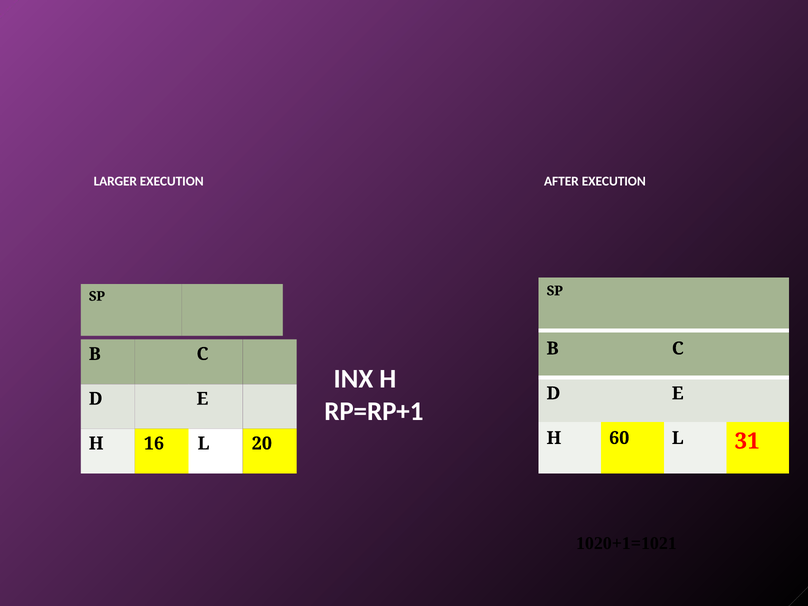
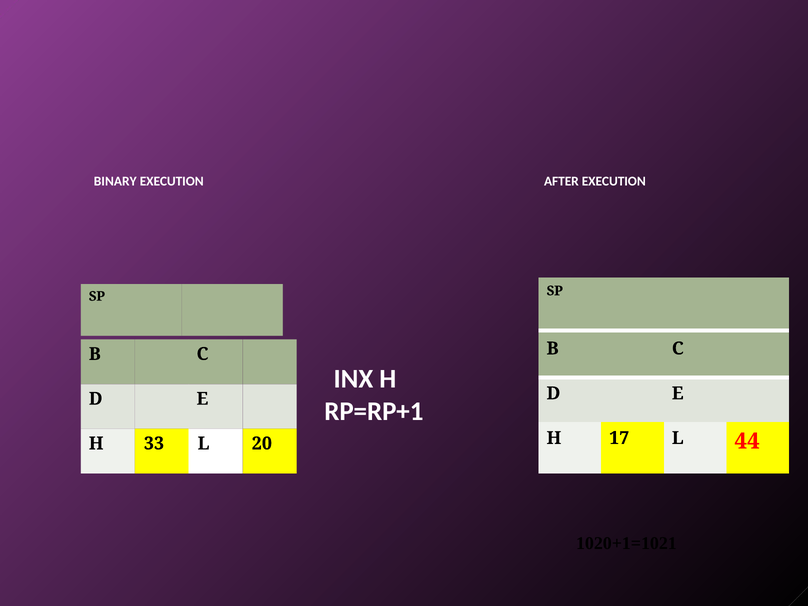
LARGER: LARGER -> BINARY
60: 60 -> 17
31: 31 -> 44
16: 16 -> 33
